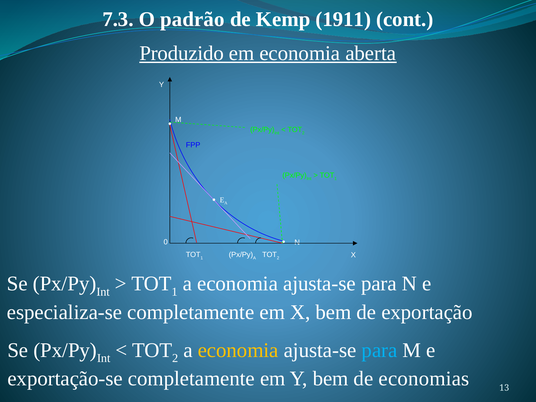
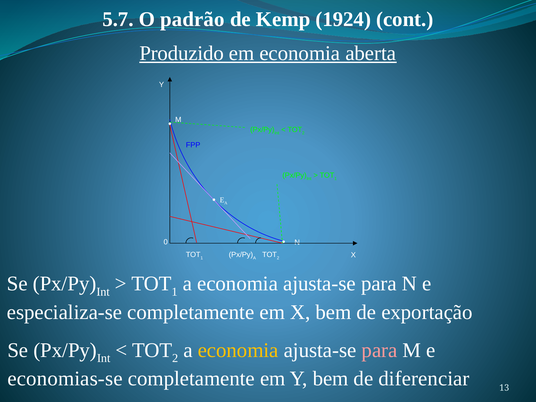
7.3: 7.3 -> 5.7
1911: 1911 -> 1924
para at (380, 350) colour: light blue -> pink
exportação-se: exportação-se -> economias-se
economias: economias -> diferenciar
